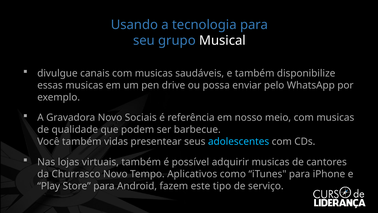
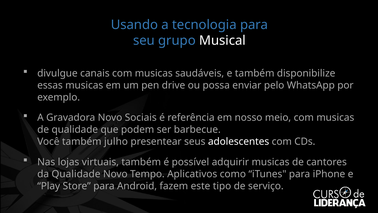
vidas: vidas -> julho
adolescentes colour: light blue -> white
da Churrasco: Churrasco -> Qualidade
